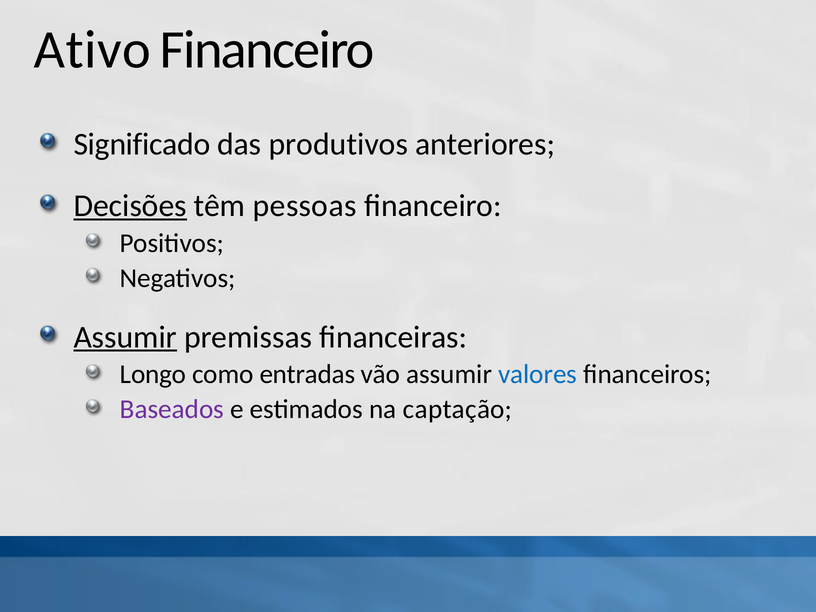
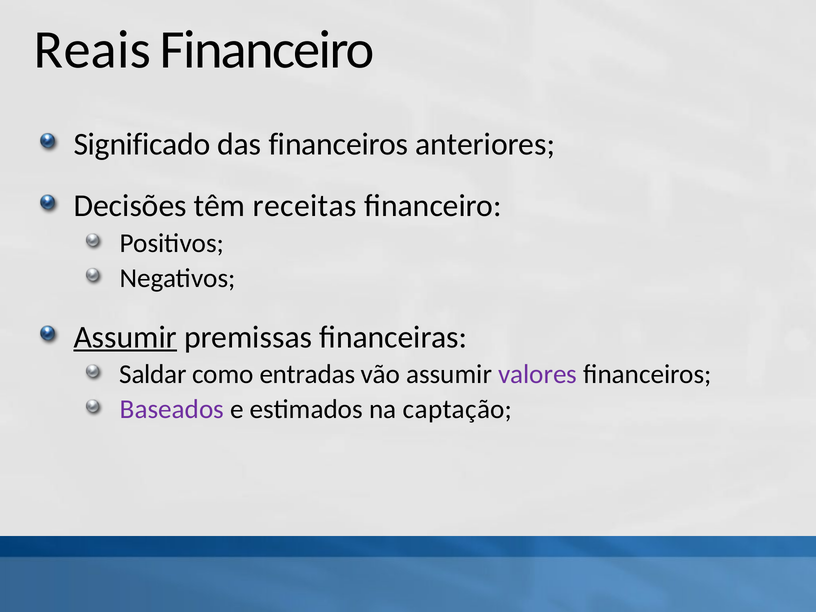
Ativo: Ativo -> Reais
das produtivos: produtivos -> financeiros
Decisões underline: present -> none
pessoas: pessoas -> receitas
Longo: Longo -> Saldar
valores colour: blue -> purple
